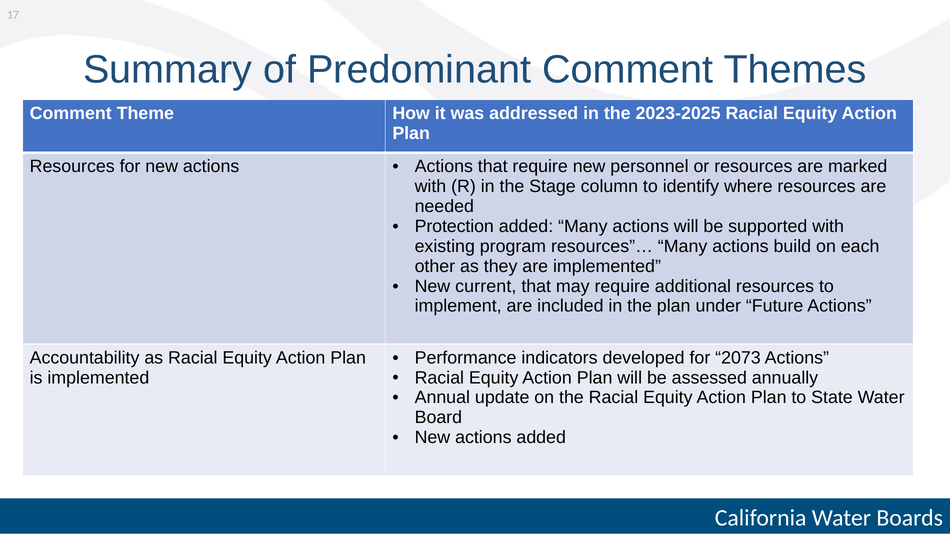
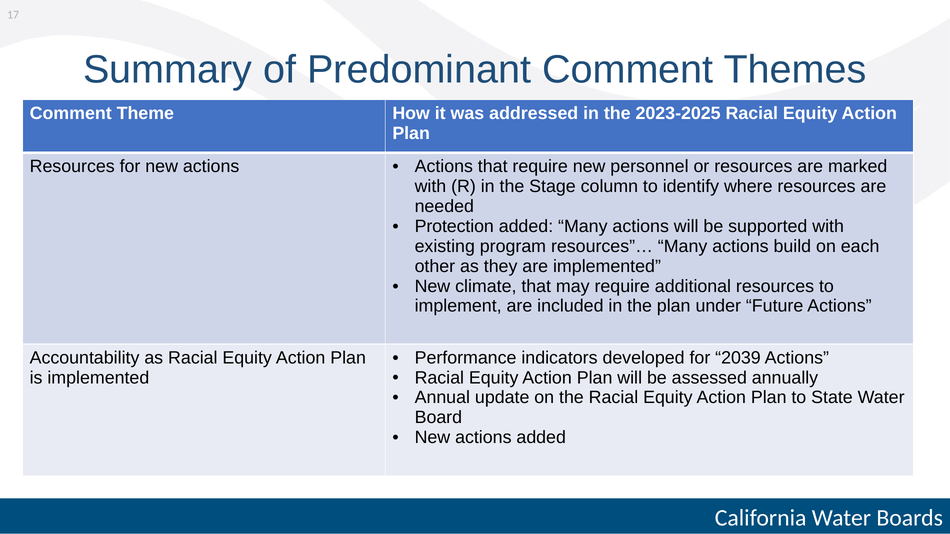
current: current -> climate
2073: 2073 -> 2039
